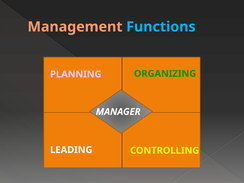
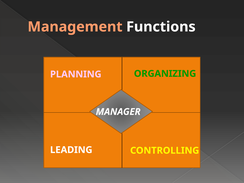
Functions colour: light blue -> white
